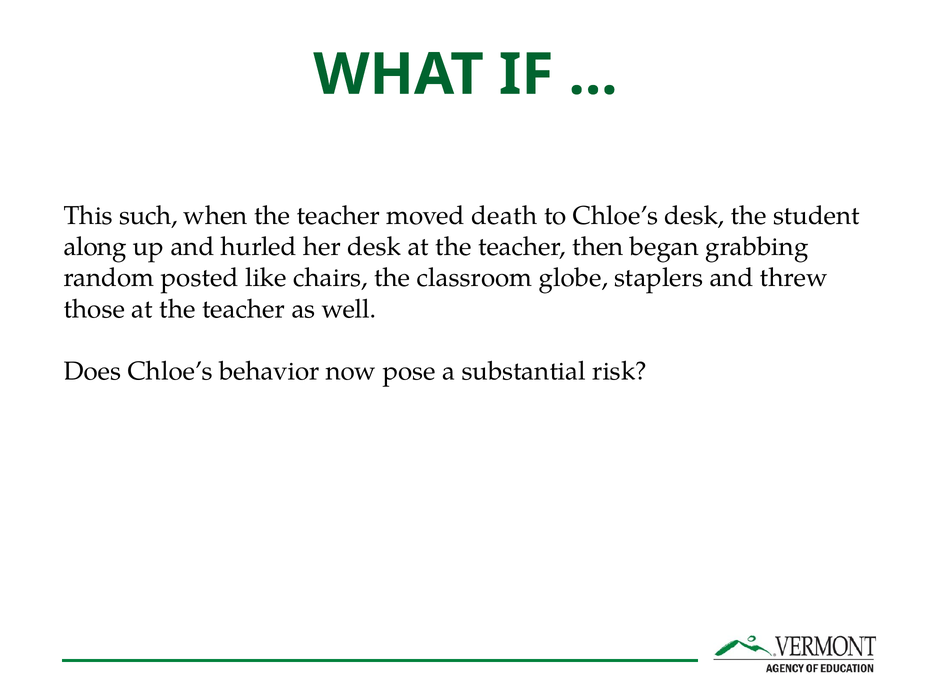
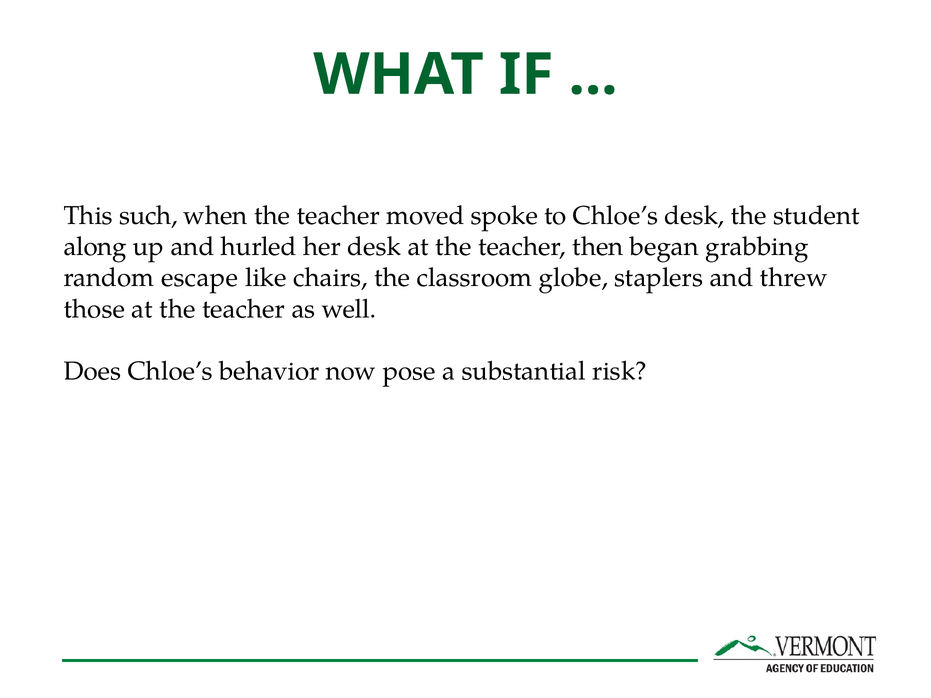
death: death -> spoke
posted: posted -> escape
